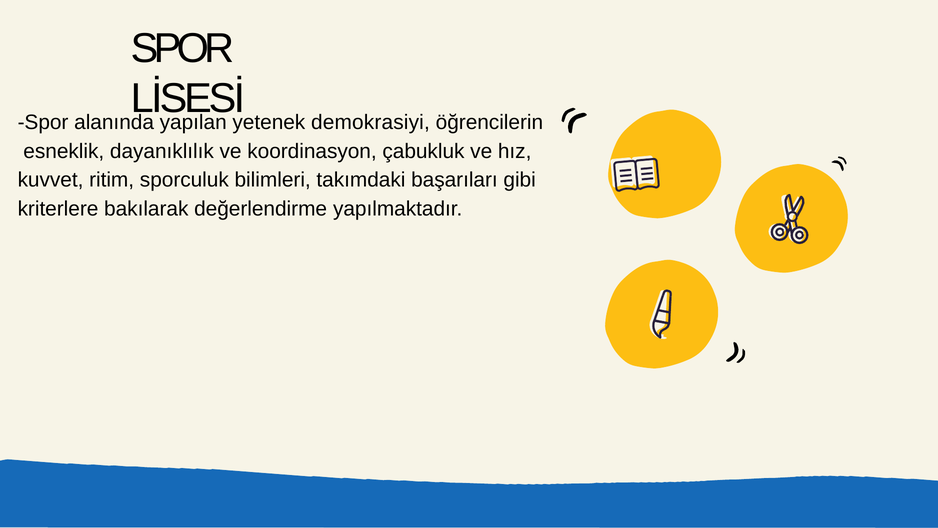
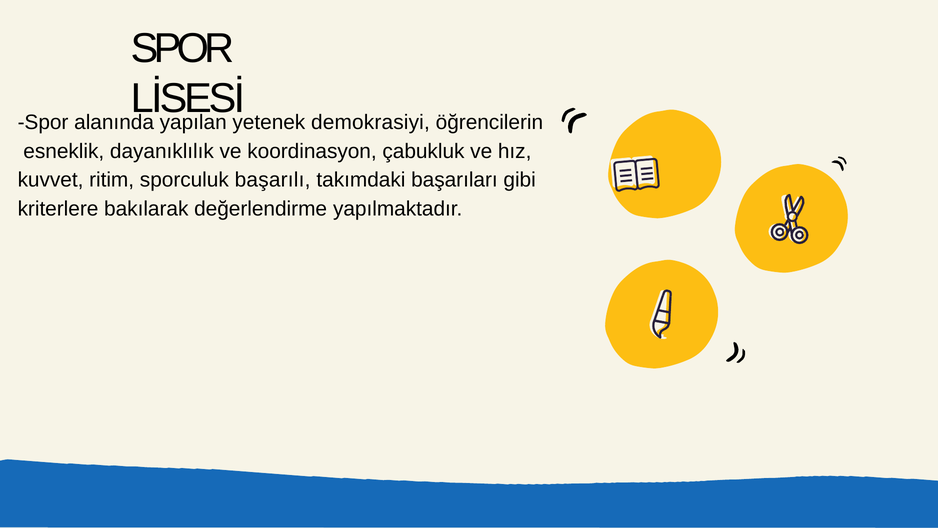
bilimleri: bilimleri -> başarılı
